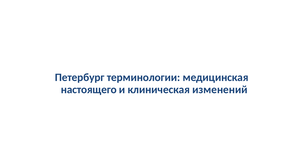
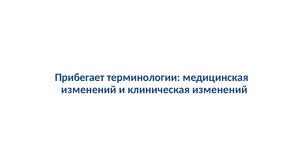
Петербург: Петербург -> Прибегает
настоящего at (89, 90): настоящего -> изменений
